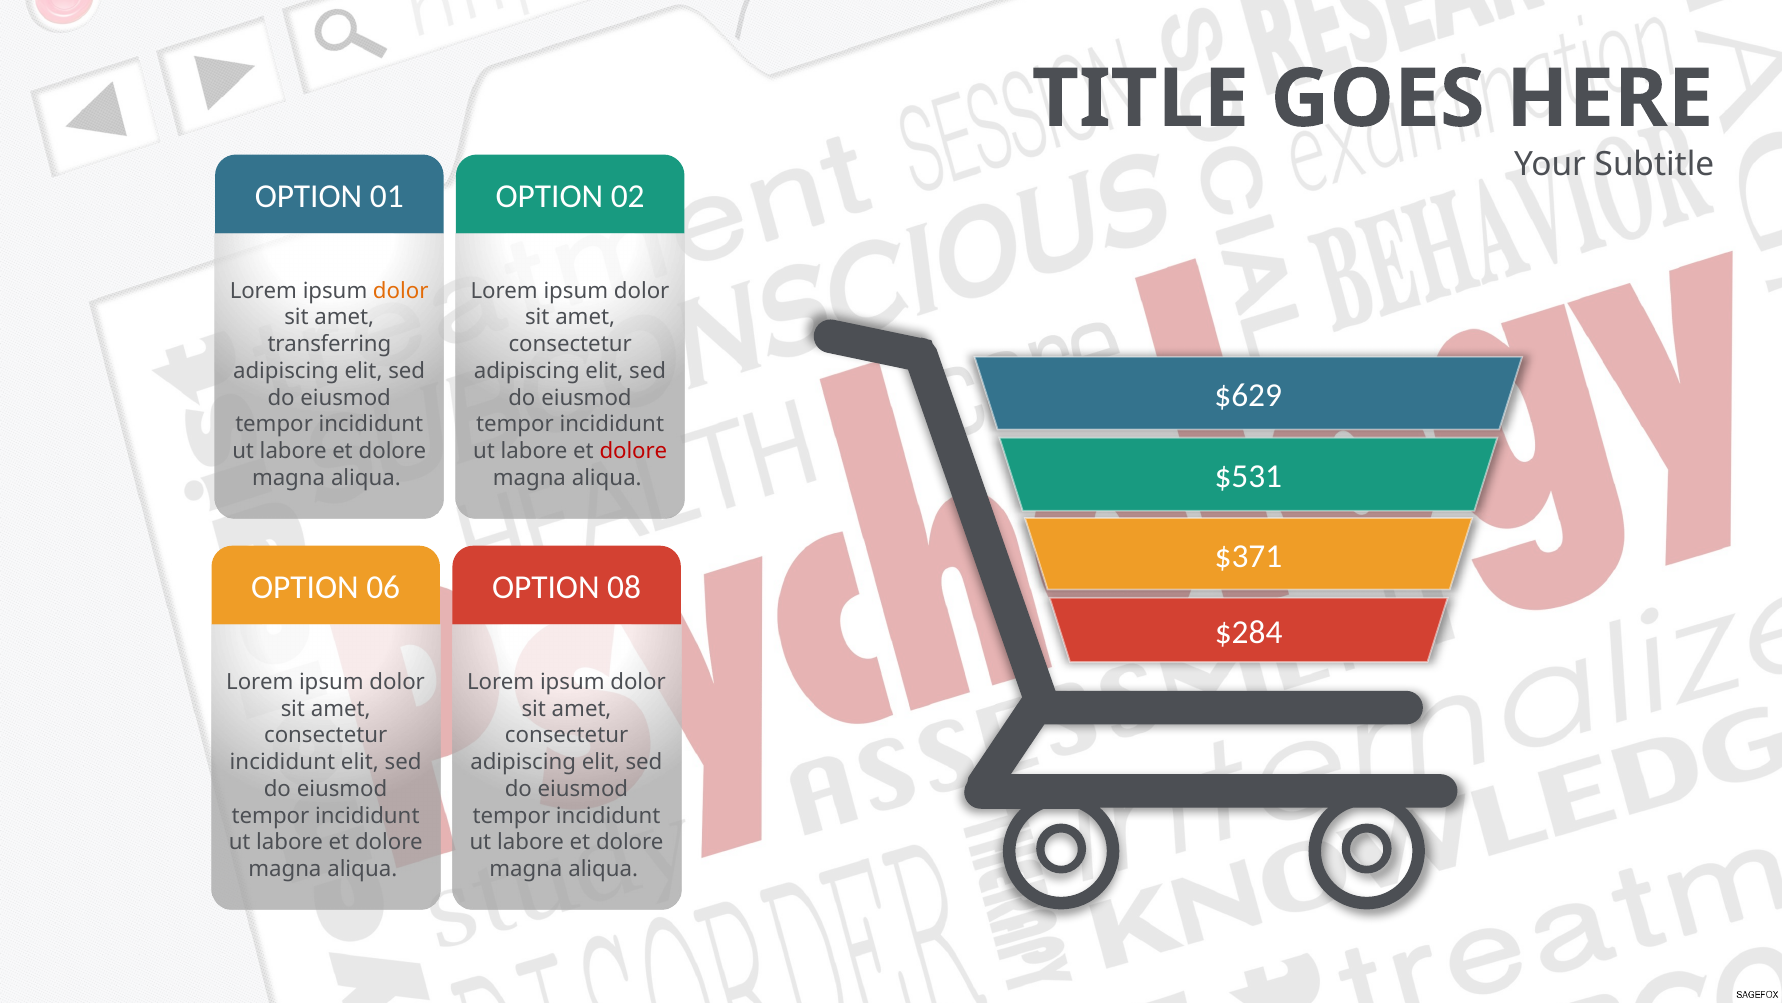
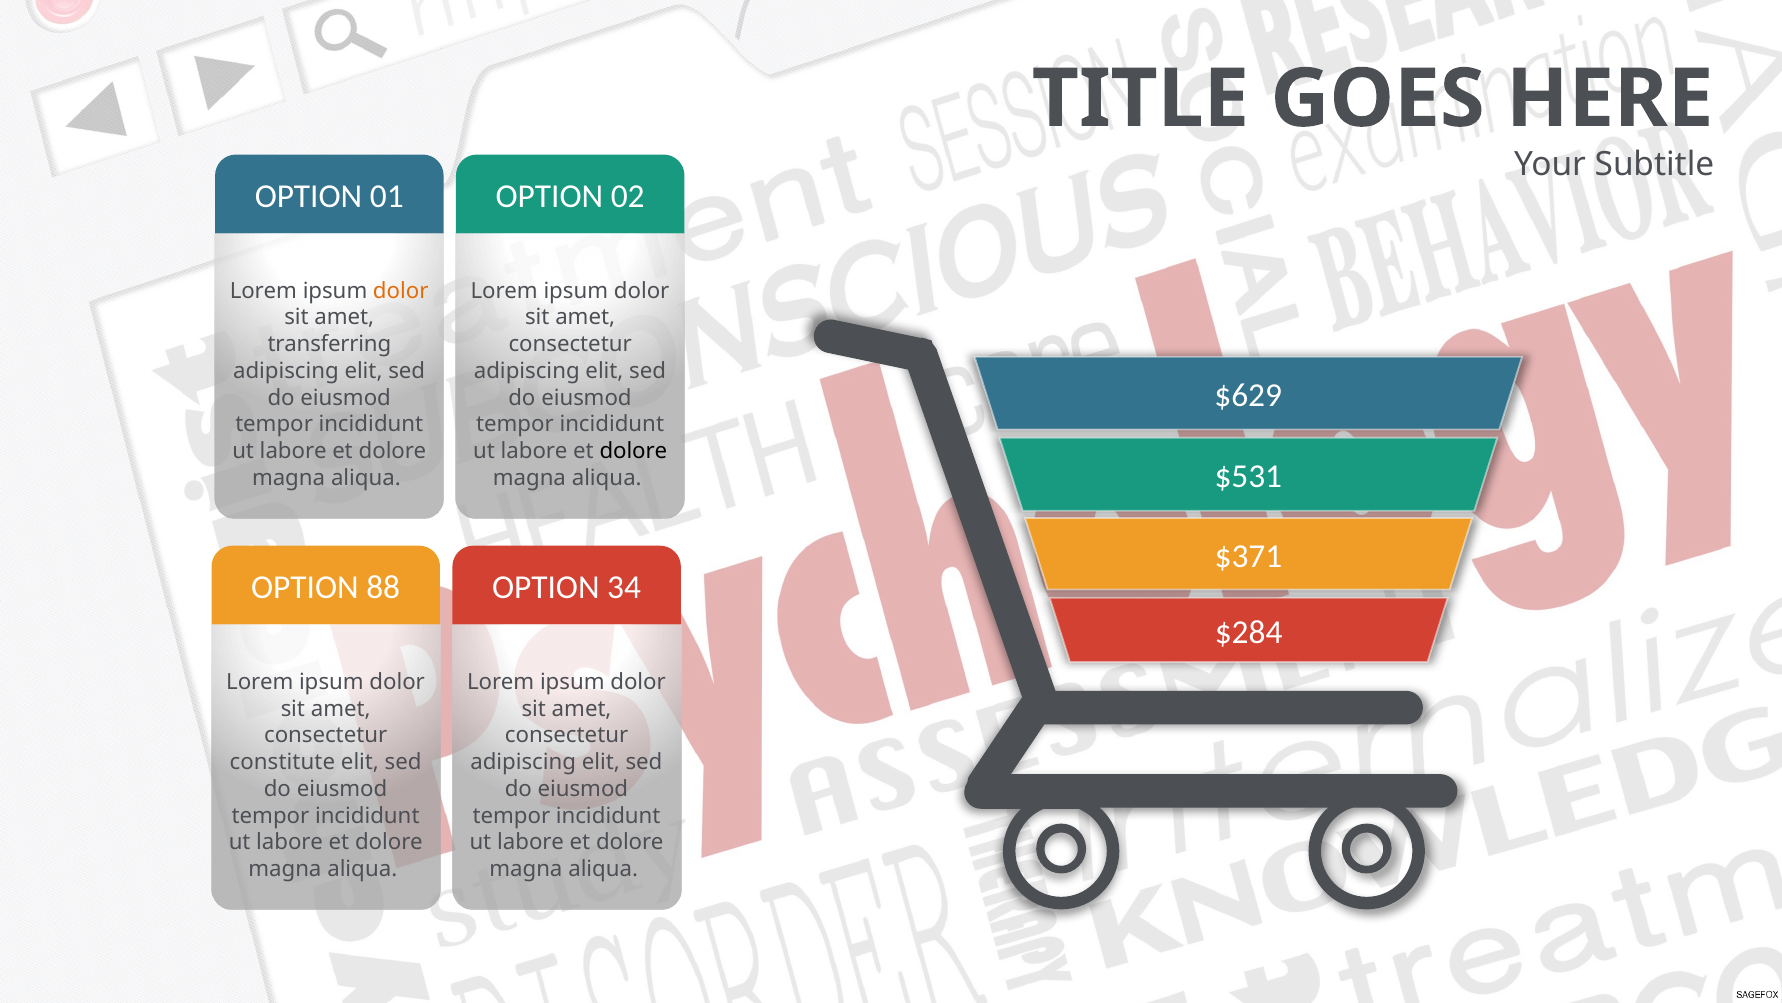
dolore at (633, 451) colour: red -> black
06: 06 -> 88
08: 08 -> 34
incididunt at (282, 762): incididunt -> constitute
